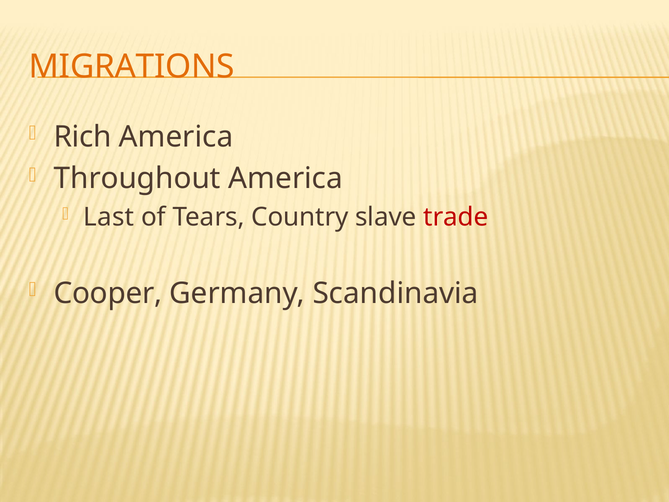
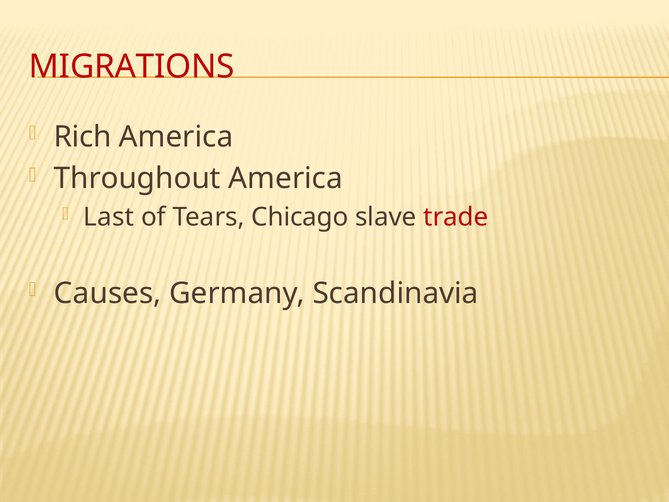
MIGRATIONS colour: orange -> red
Country: Country -> Chicago
Cooper: Cooper -> Causes
